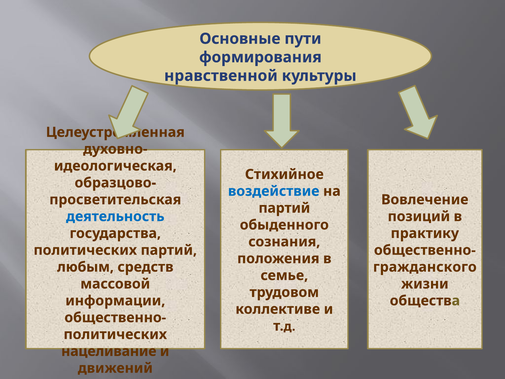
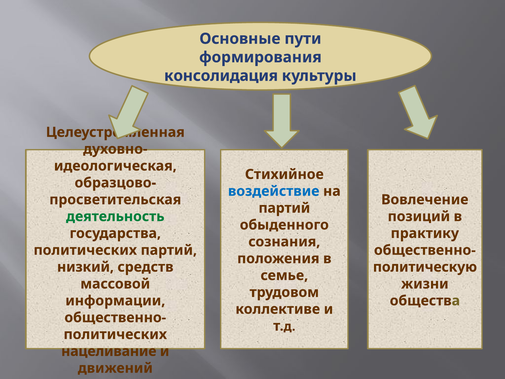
нравственной: нравственной -> консолидация
деятельность colour: blue -> green
любым: любым -> низкий
гражданского: гражданского -> политическую
